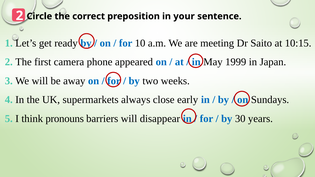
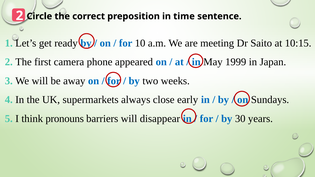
your: your -> time
